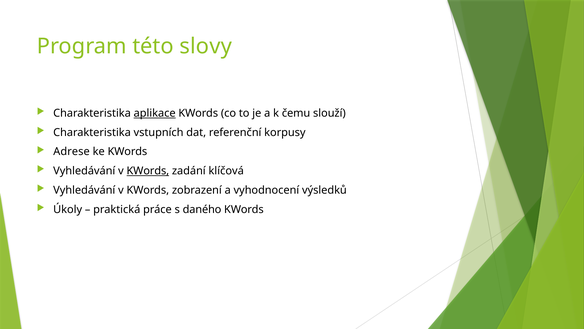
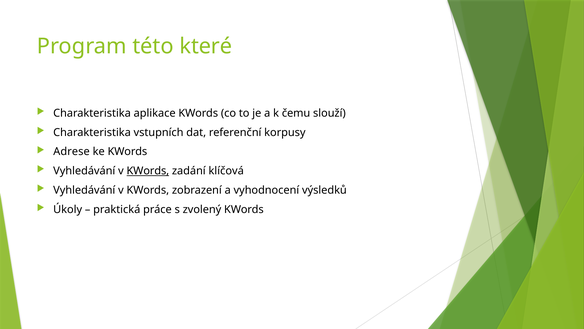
slovy: slovy -> které
aplikace underline: present -> none
daného: daného -> zvolený
